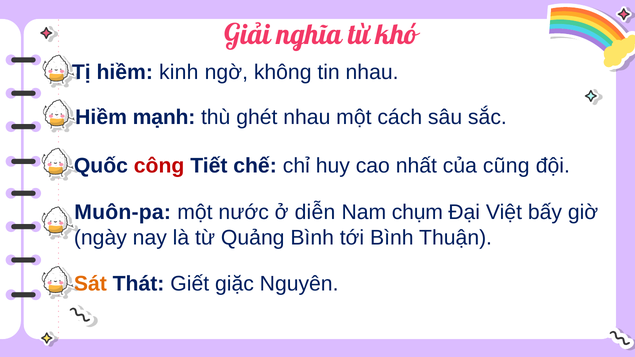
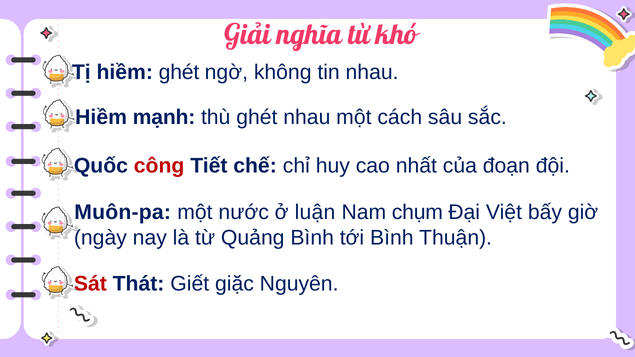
hiềm kinh: kinh -> ghét
cũng: cũng -> đoạn
diễn: diễn -> luận
Sát colour: orange -> red
